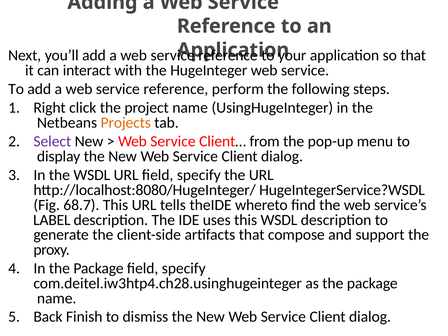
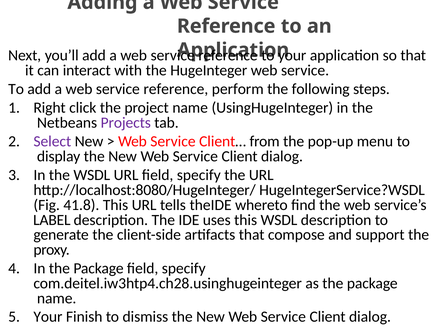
Projects colour: orange -> purple
68.7: 68.7 -> 41.8
Back at (48, 317): Back -> Your
